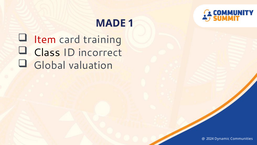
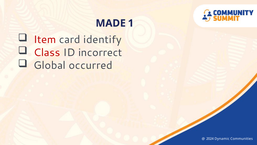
training: training -> identify
Class colour: black -> red
valuation: valuation -> occurred
